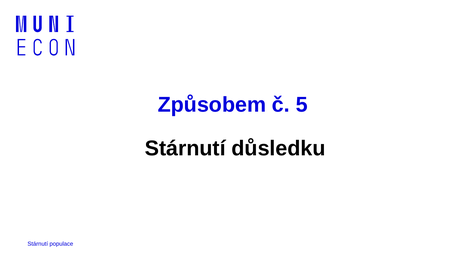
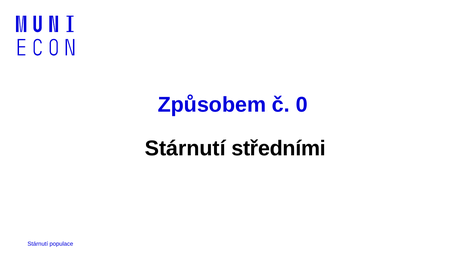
5: 5 -> 0
důsledku: důsledku -> středními
